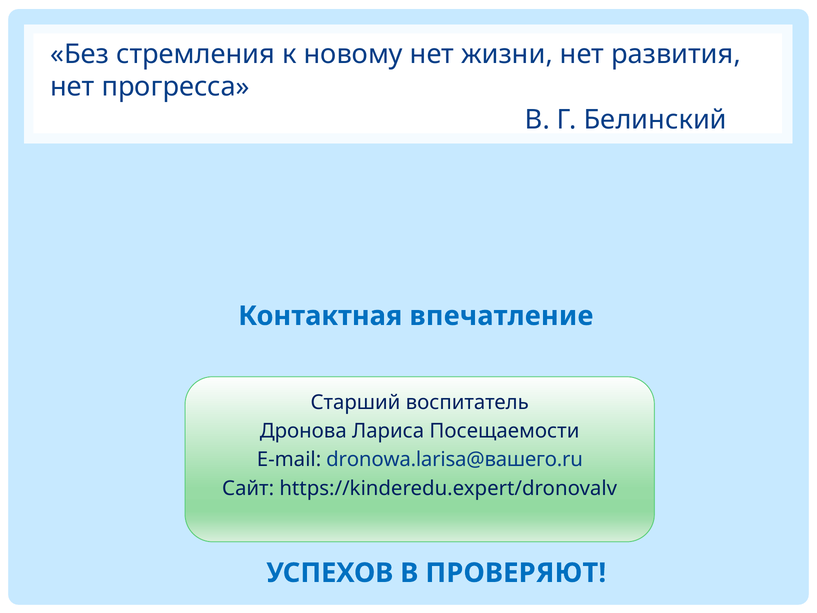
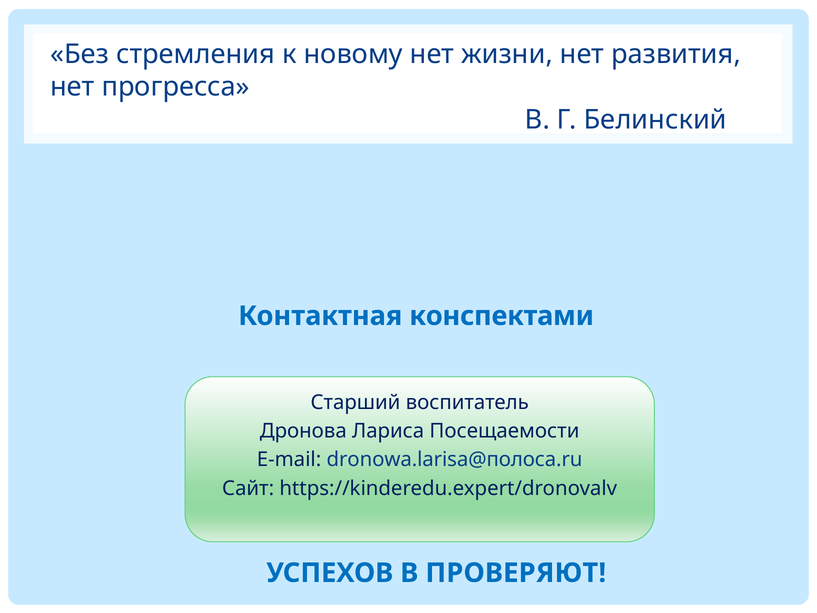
впечатление: впечатление -> конспектами
dronowa.larisa@вашего.ru: dronowa.larisa@вашего.ru -> dronowa.larisa@полоса.ru
